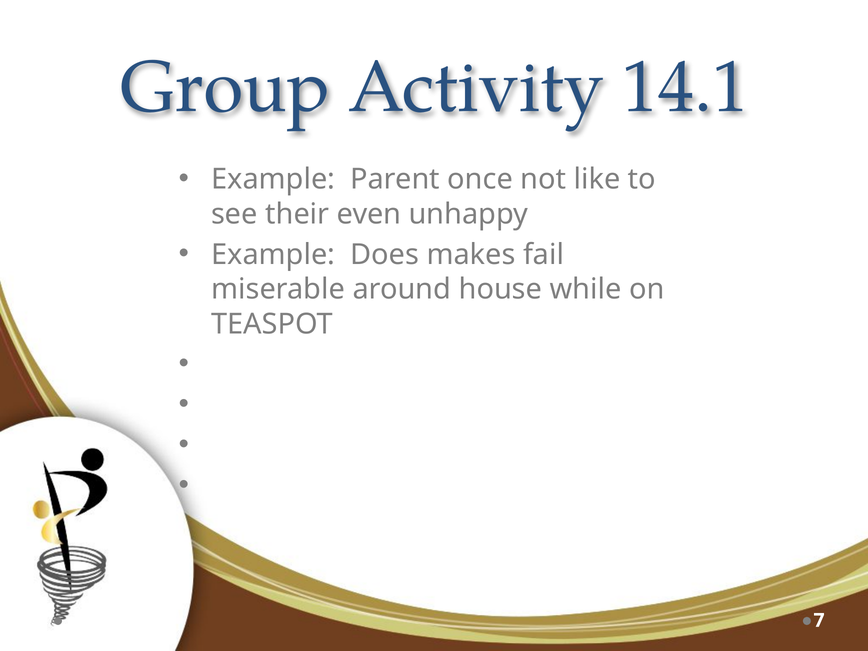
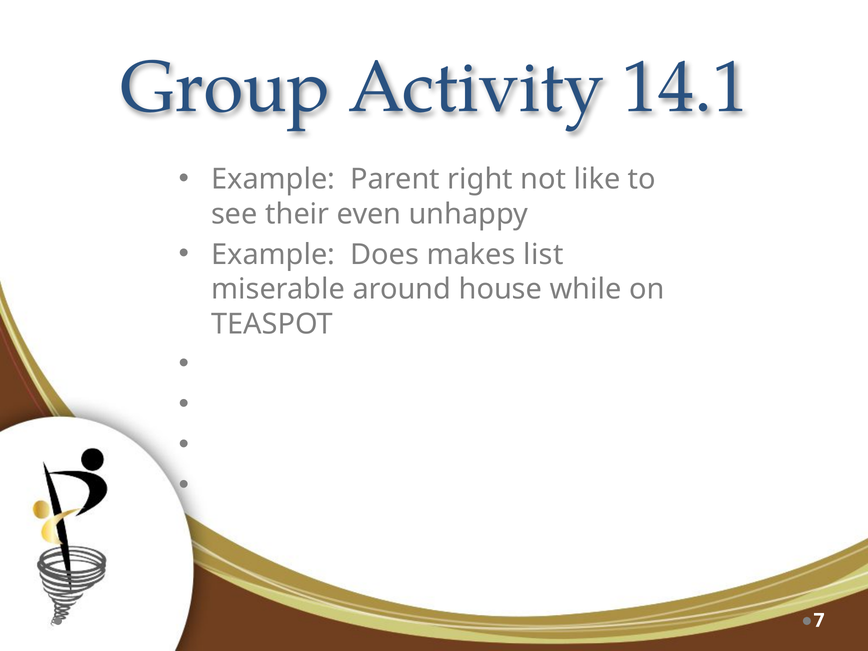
once: once -> right
fail: fail -> list
